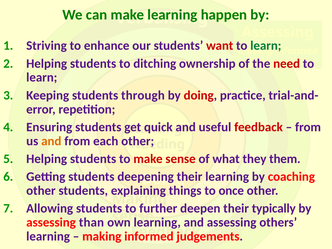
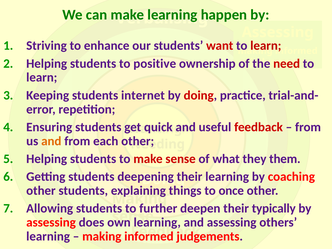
learn at (266, 46) colour: green -> red
ditching: ditching -> positive
through: through -> internet
than: than -> does
